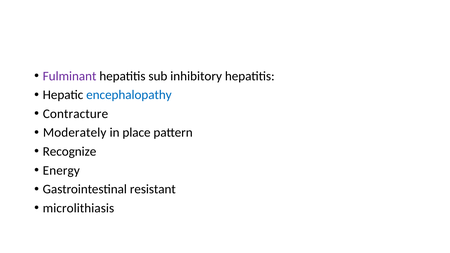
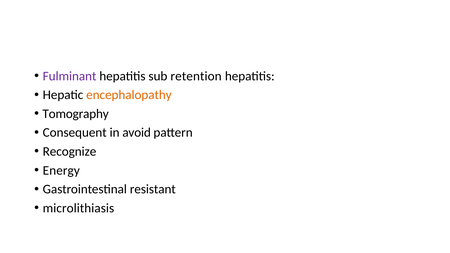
inhibitory: inhibitory -> retention
encephalopathy colour: blue -> orange
Contracture: Contracture -> Tomography
Moderately: Moderately -> Consequent
place: place -> avoid
